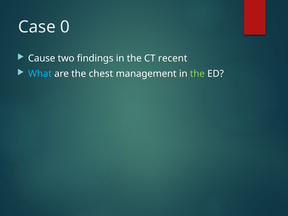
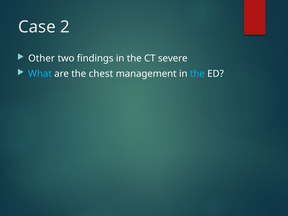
0: 0 -> 2
Cause: Cause -> Other
recent: recent -> severe
the at (197, 74) colour: light green -> light blue
